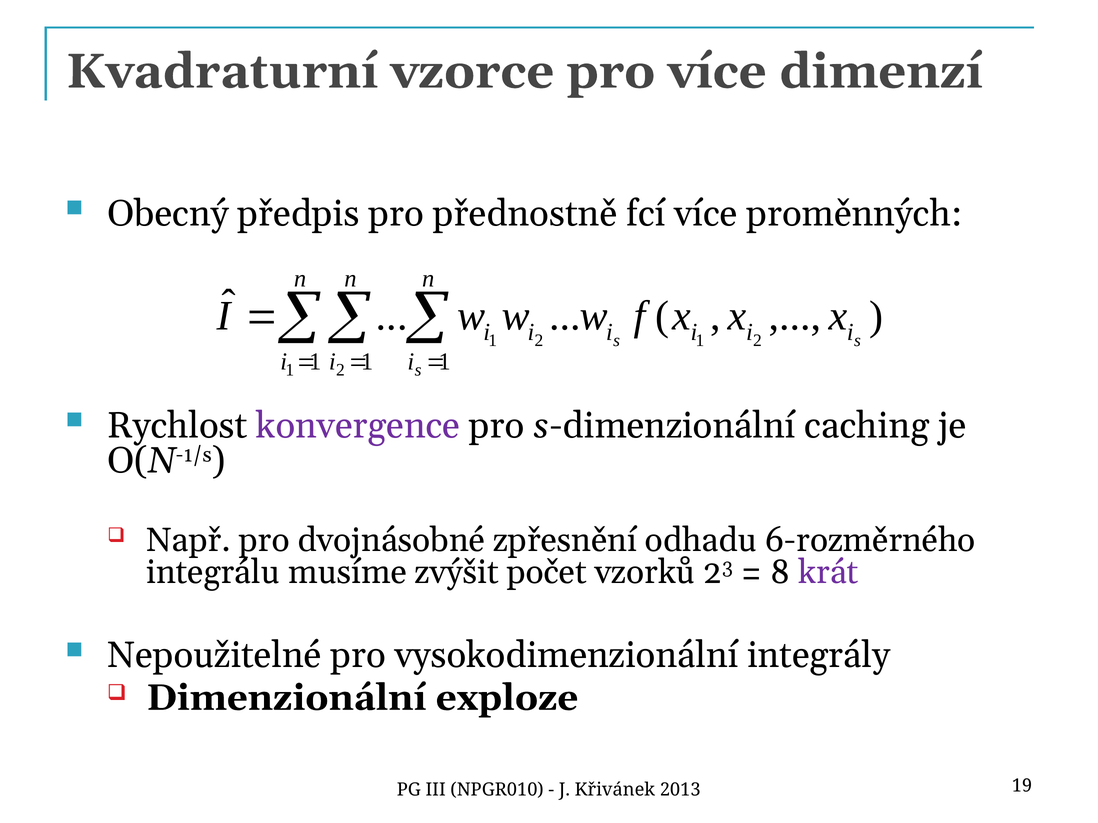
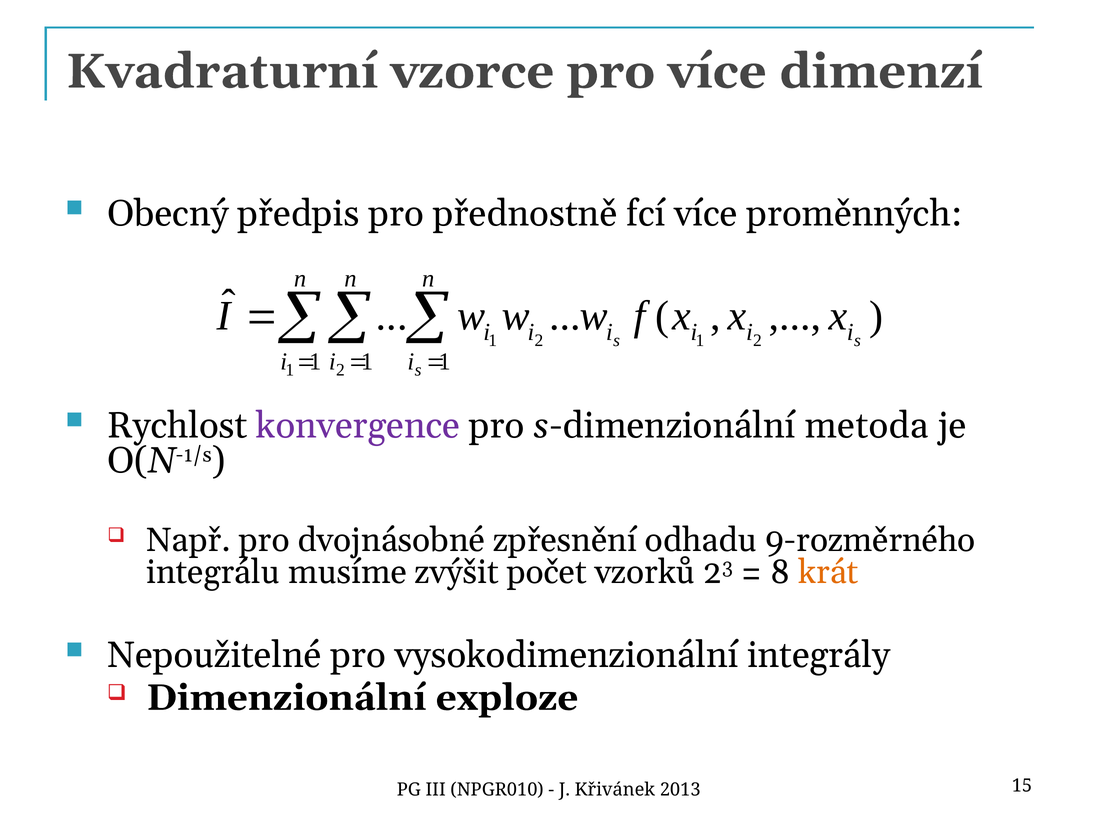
caching: caching -> metoda
6-rozměrného: 6-rozměrného -> 9-rozměrného
krát colour: purple -> orange
19: 19 -> 15
